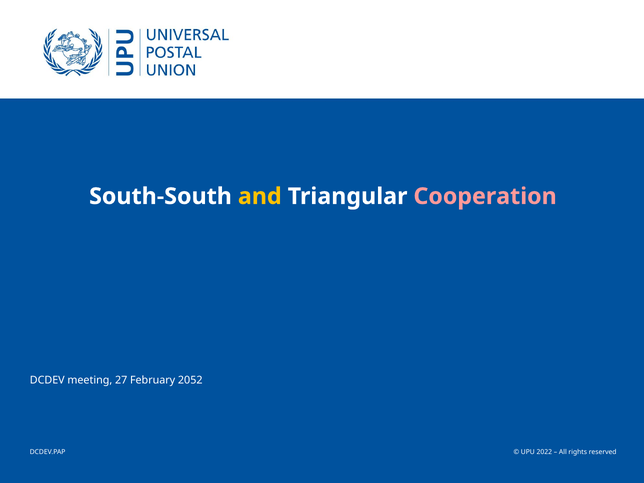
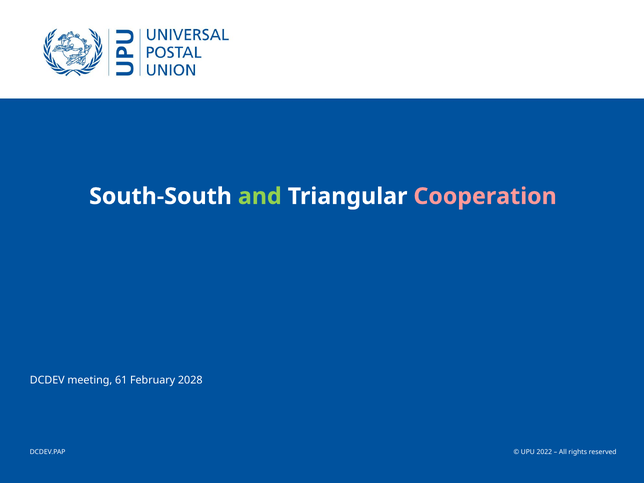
and colour: yellow -> light green
27: 27 -> 61
2052: 2052 -> 2028
